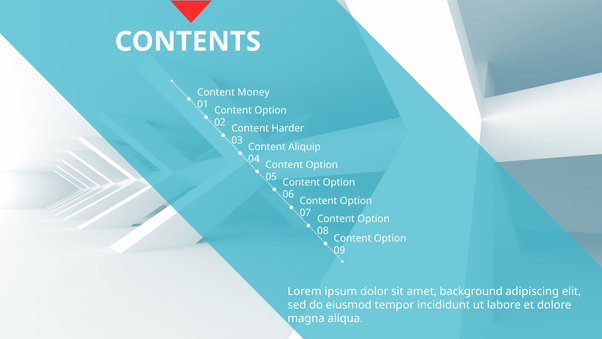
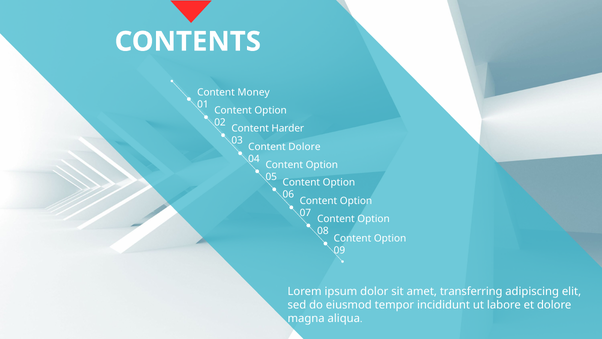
Content Aliquip: Aliquip -> Dolore
background: background -> transferring
